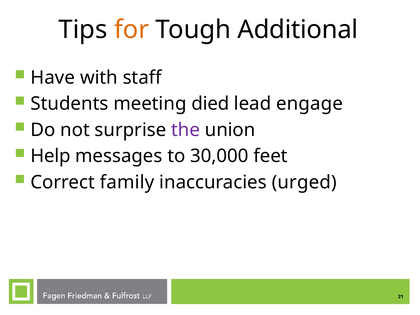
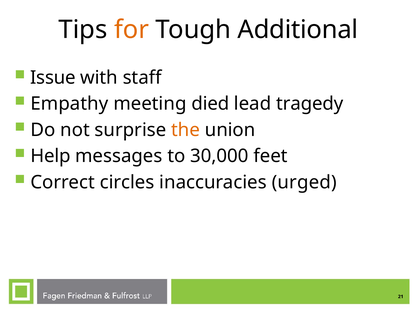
Have: Have -> Issue
Students: Students -> Empathy
engage: engage -> tragedy
the colour: purple -> orange
family: family -> circles
